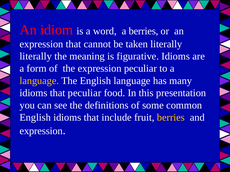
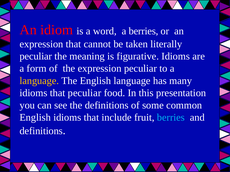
literally at (36, 56): literally -> peculiar
berries at (171, 118) colour: yellow -> light blue
expression at (41, 131): expression -> definitions
